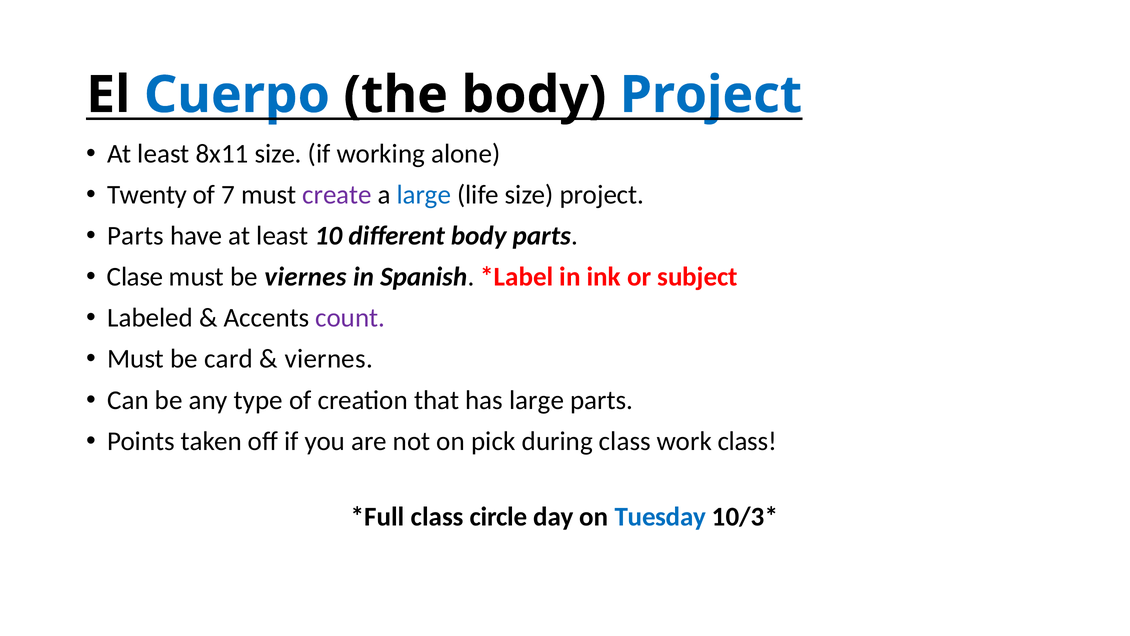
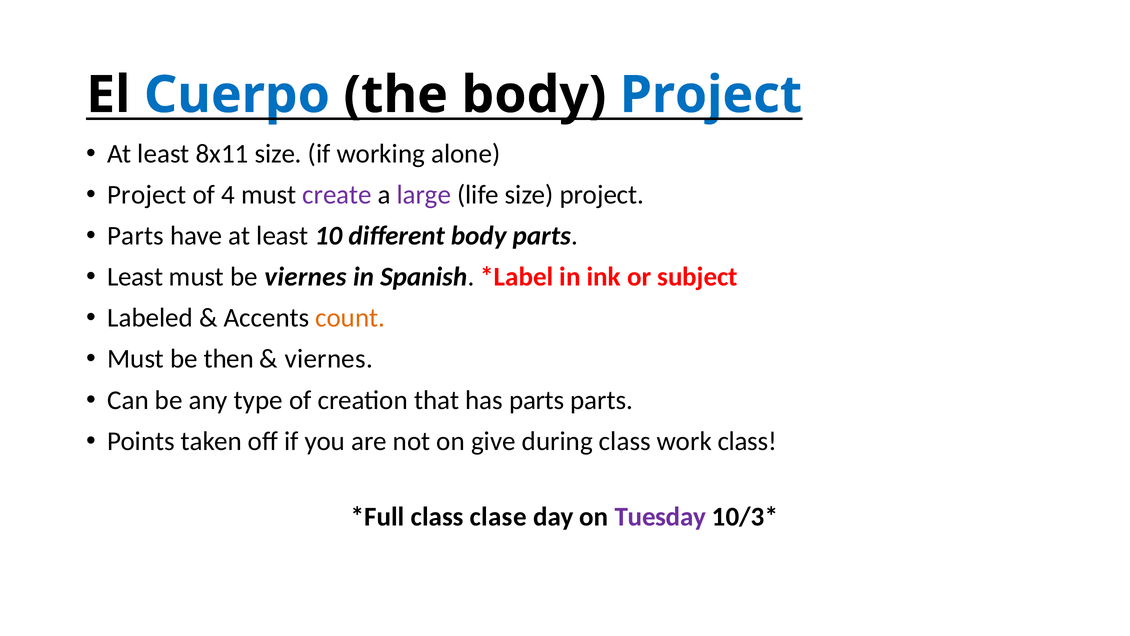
Twenty at (147, 195): Twenty -> Project
7: 7 -> 4
large at (424, 195) colour: blue -> purple
Clase at (135, 277): Clase -> Least
count colour: purple -> orange
card: card -> then
has large: large -> parts
pick: pick -> give
circle: circle -> clase
Tuesday colour: blue -> purple
